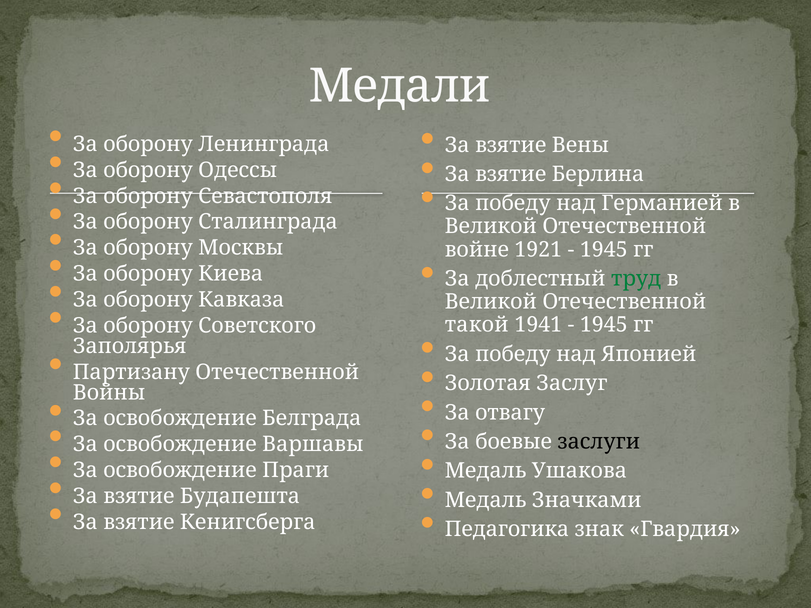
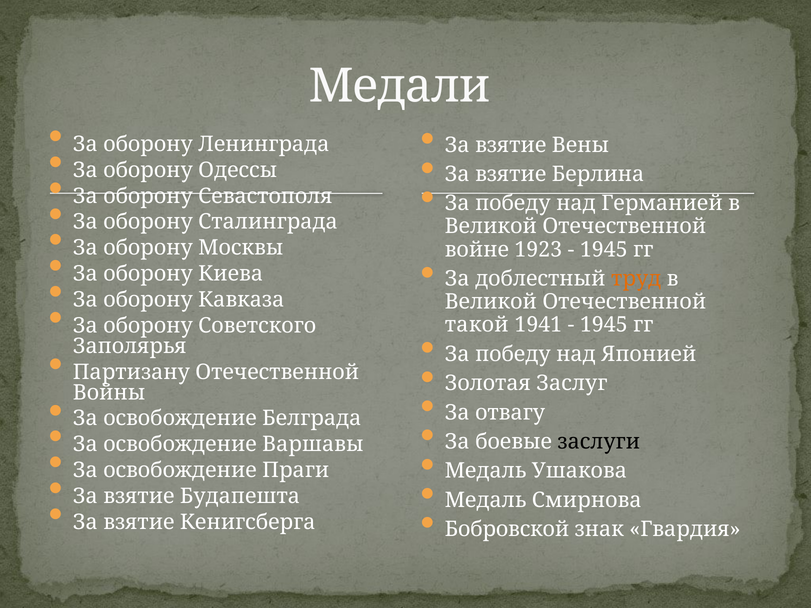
1921: 1921 -> 1923
труд colour: green -> orange
Значками: Значками -> Смирнова
Педагогика: Педагогика -> Бобровской
